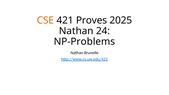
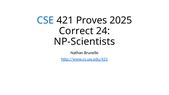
CSE colour: orange -> blue
Nathan at (76, 31): Nathan -> Correct
NP-Problems: NP-Problems -> NP-Scientists
